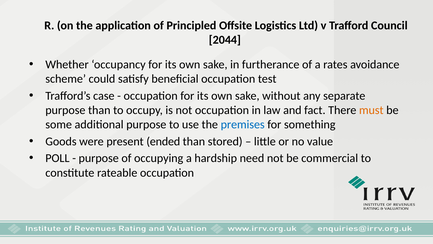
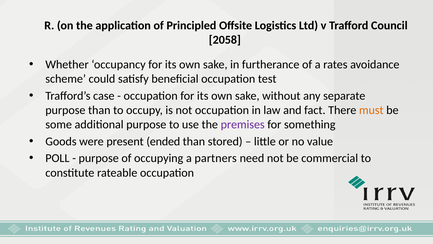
2044: 2044 -> 2058
premises colour: blue -> purple
hardship: hardship -> partners
